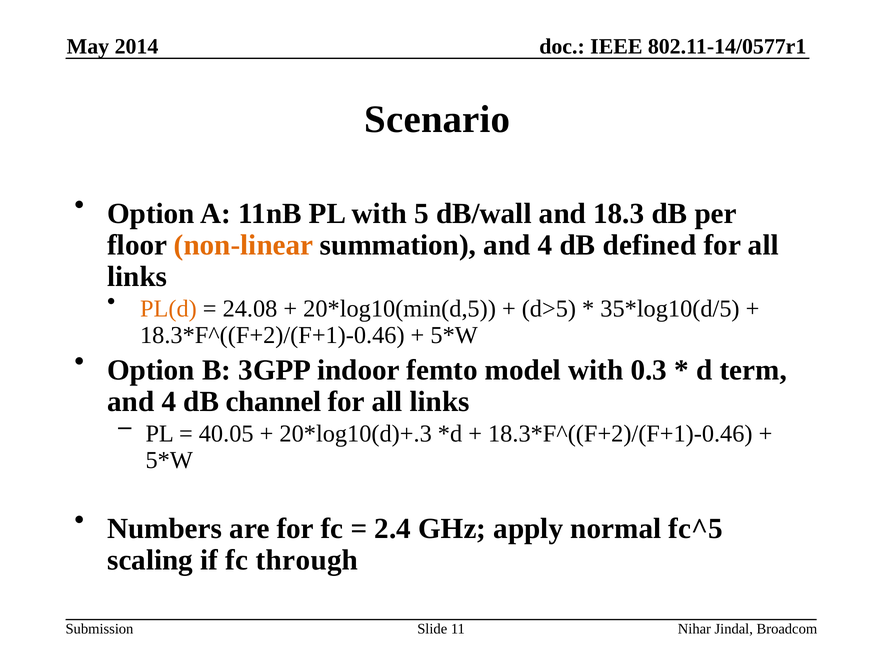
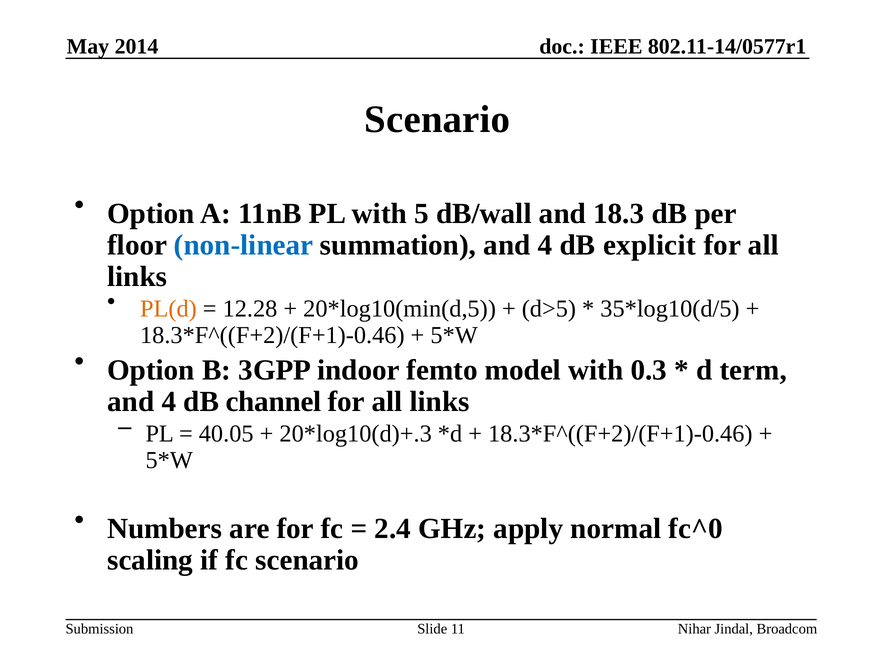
non-linear colour: orange -> blue
defined: defined -> explicit
24.08: 24.08 -> 12.28
fc^5: fc^5 -> fc^0
fc through: through -> scenario
